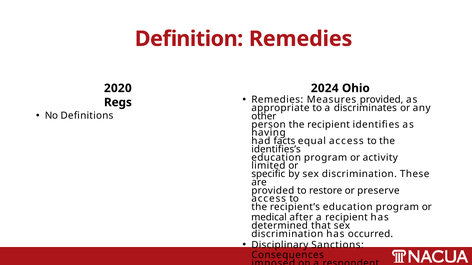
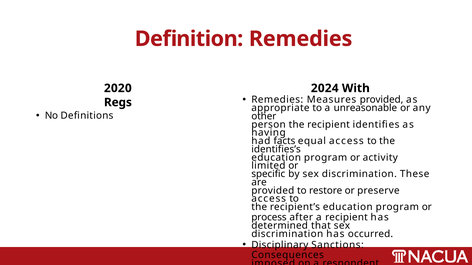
Ohio: Ohio -> With
discriminates: discriminates -> unreasonable
medical: medical -> process
